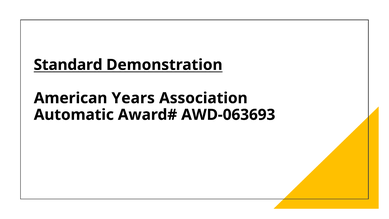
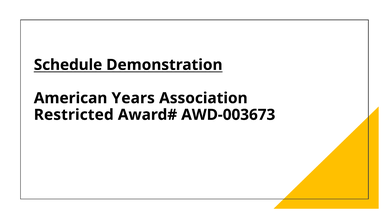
Standard: Standard -> Schedule
Automatic: Automatic -> Restricted
AWD-063693: AWD-063693 -> AWD-003673
